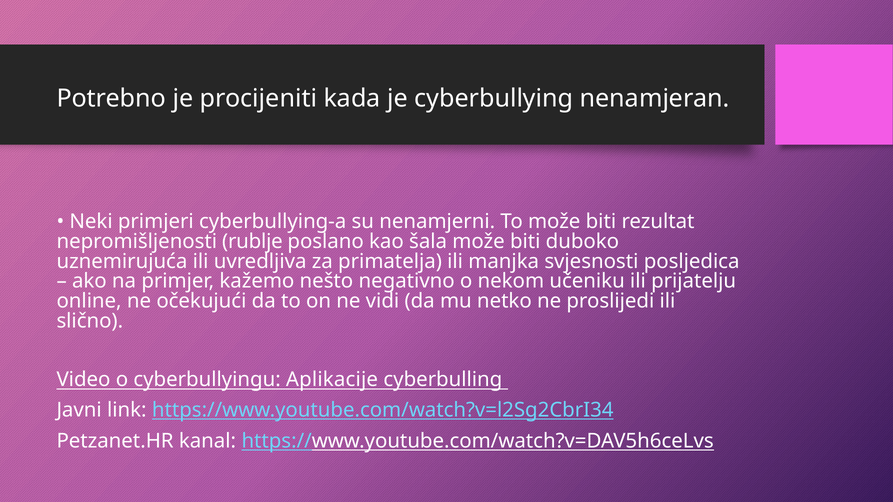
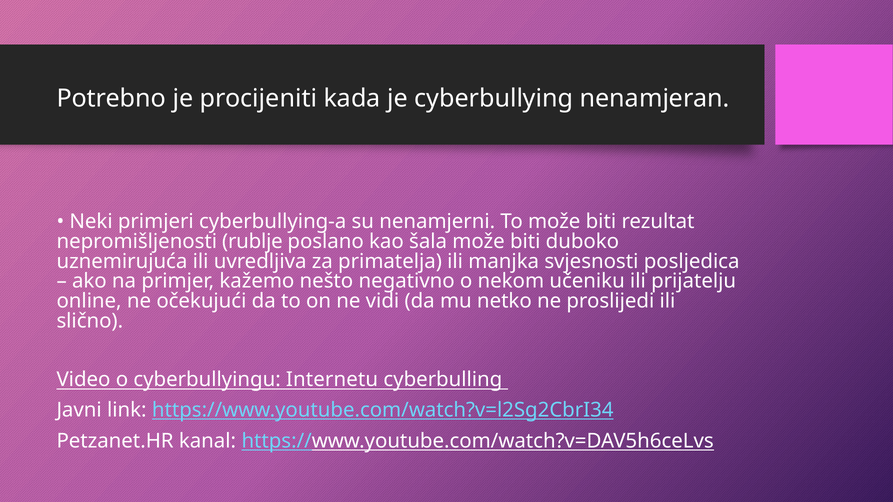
Aplikacije: Aplikacije -> Internetu
